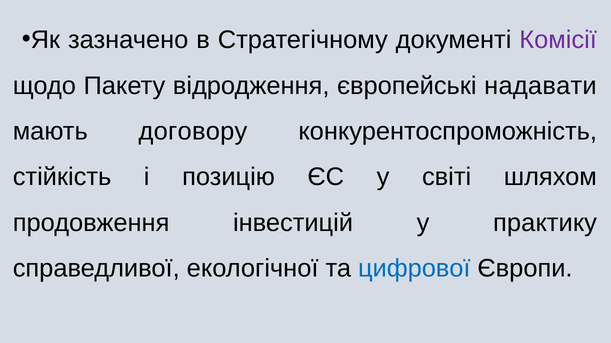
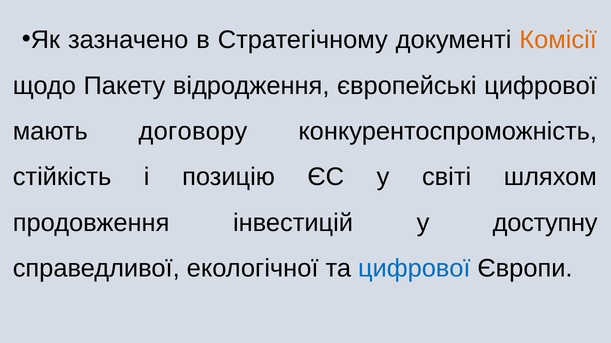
Комісії colour: purple -> orange
європейські надавати: надавати -> цифрової
практику: практику -> доступну
